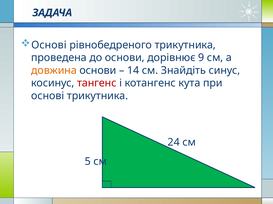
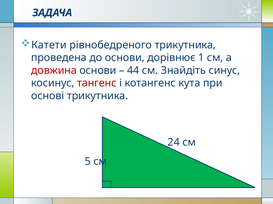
Основі at (49, 45): Основі -> Катети
9: 9 -> 1
довжина colour: orange -> red
14: 14 -> 44
